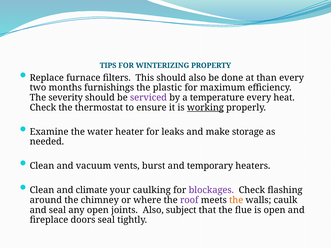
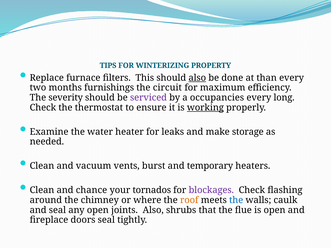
also at (197, 78) underline: none -> present
plastic: plastic -> circuit
temperature: temperature -> occupancies
heat: heat -> long
climate: climate -> chance
caulking: caulking -> tornados
roof colour: purple -> orange
the at (236, 200) colour: orange -> blue
subject: subject -> shrubs
